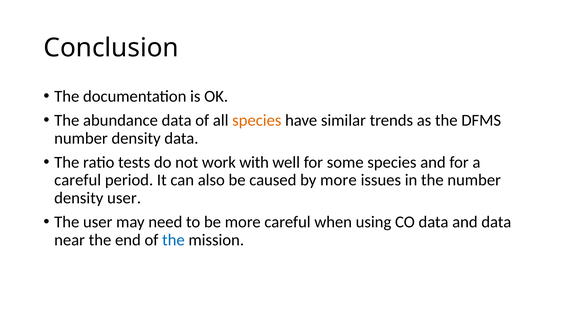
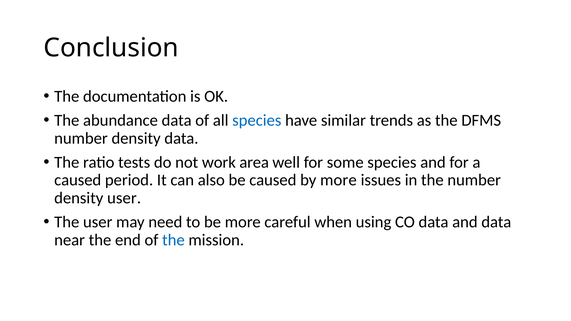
species at (257, 120) colour: orange -> blue
with: with -> area
careful at (78, 180): careful -> caused
